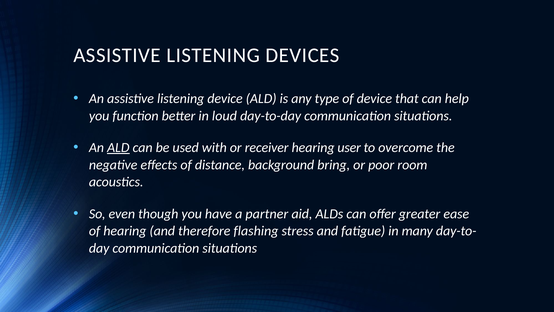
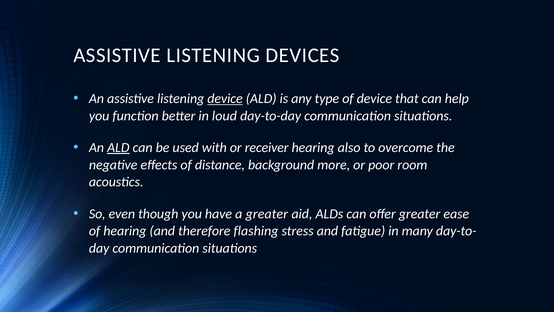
device at (225, 99) underline: none -> present
user: user -> also
bring: bring -> more
a partner: partner -> greater
